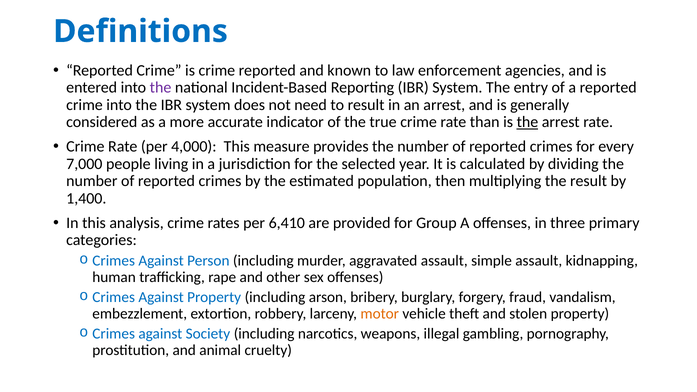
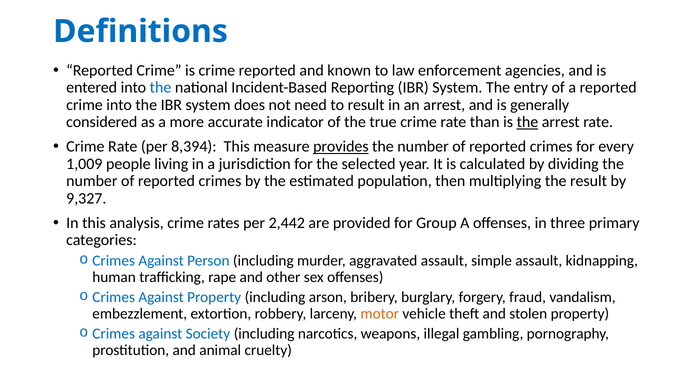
the at (161, 88) colour: purple -> blue
4,000: 4,000 -> 8,394
provides underline: none -> present
7,000: 7,000 -> 1,009
1,400: 1,400 -> 9,327
6,410: 6,410 -> 2,442
